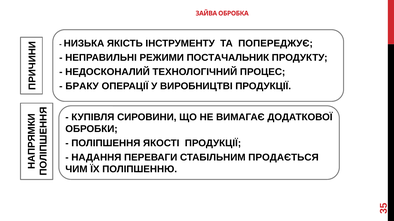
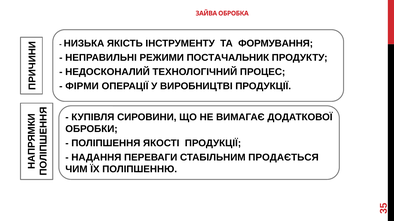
ПОПЕРЕДЖУЄ: ПОПЕРЕДЖУЄ -> ФОРМУВАННЯ
БРАКУ: БРАКУ -> ФІРМИ
